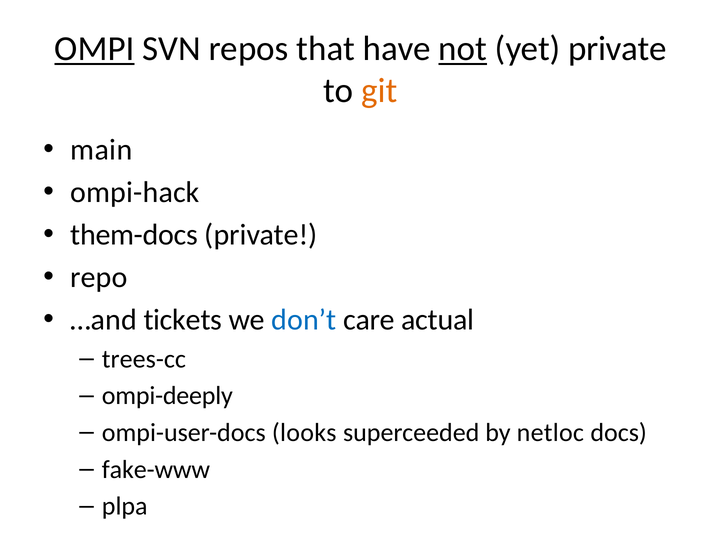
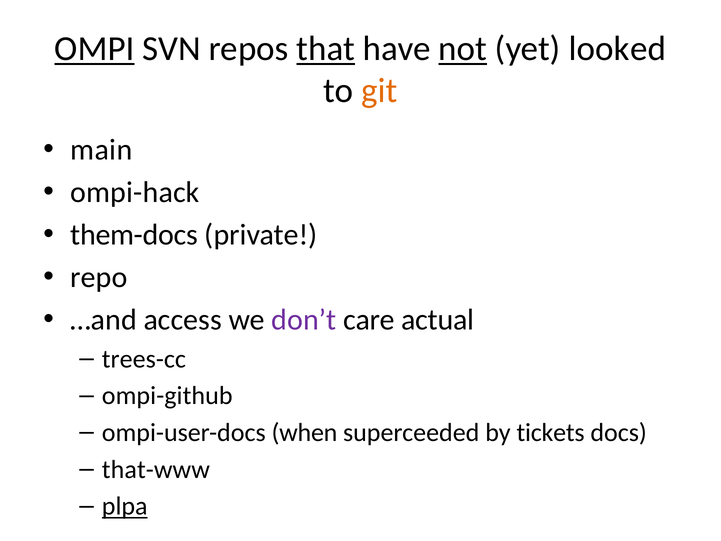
that underline: none -> present
yet private: private -> looked
tickets: tickets -> access
don’t colour: blue -> purple
ompi-deeply: ompi-deeply -> ompi-github
looks: looks -> when
netloc: netloc -> tickets
fake-www: fake-www -> that-www
plpa underline: none -> present
